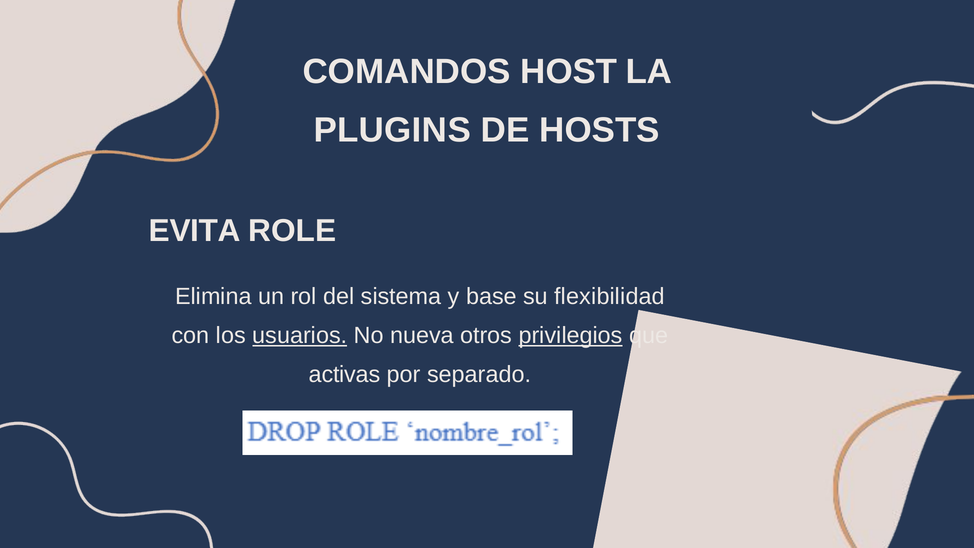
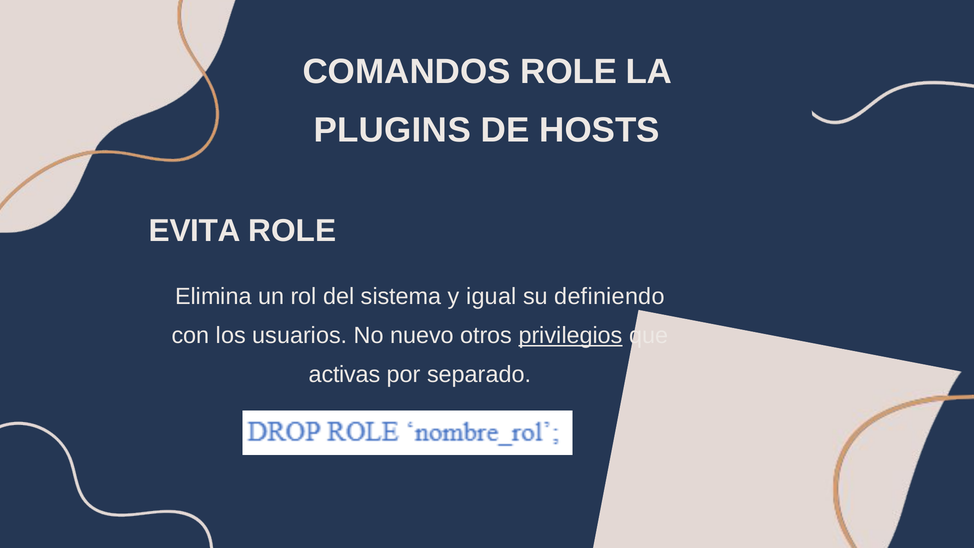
COMANDOS HOST: HOST -> ROLE
base: base -> igual
flexibilidad: flexibilidad -> definiendo
usuarios underline: present -> none
nueva: nueva -> nuevo
